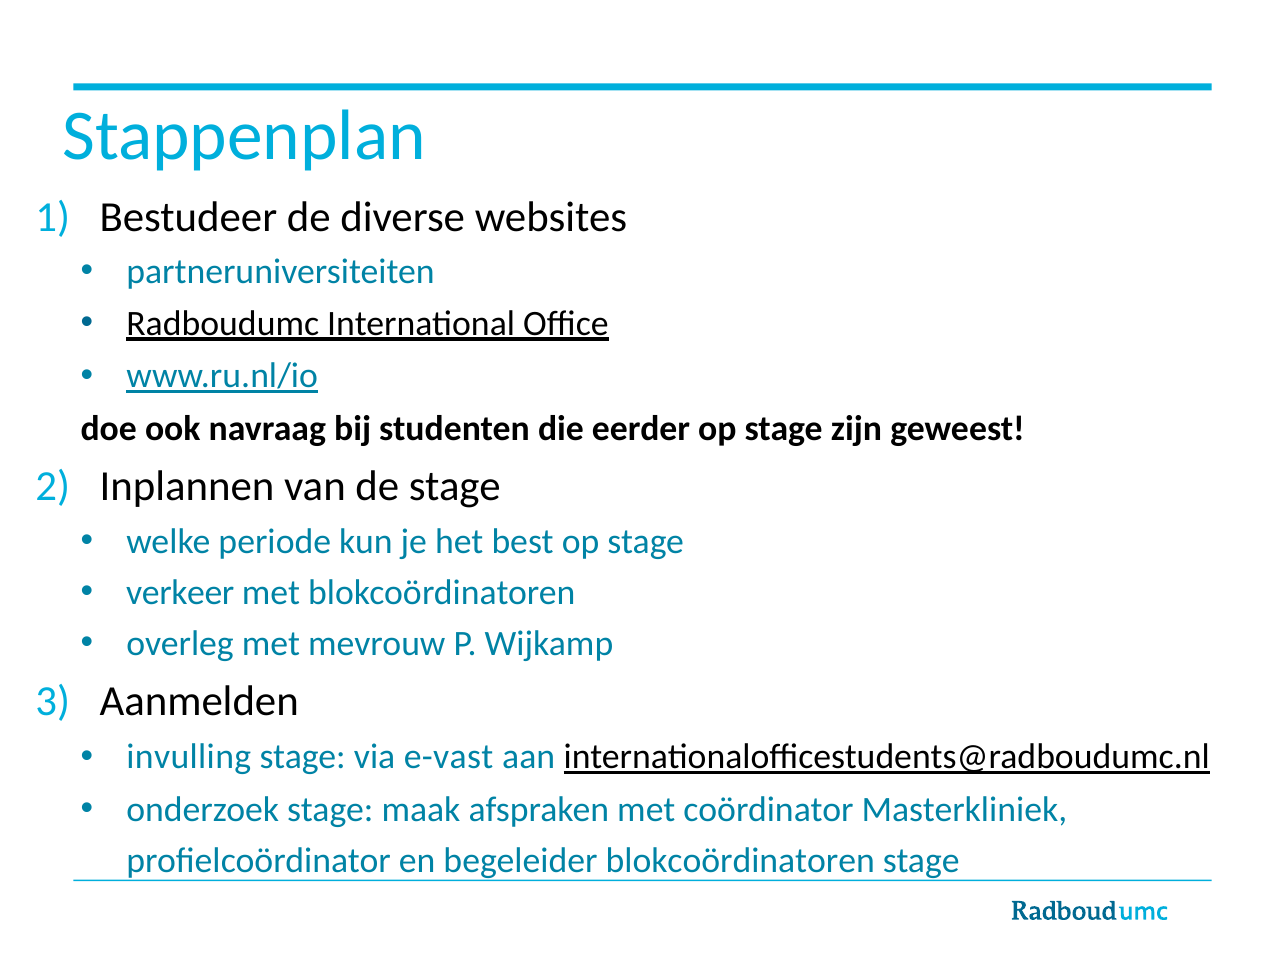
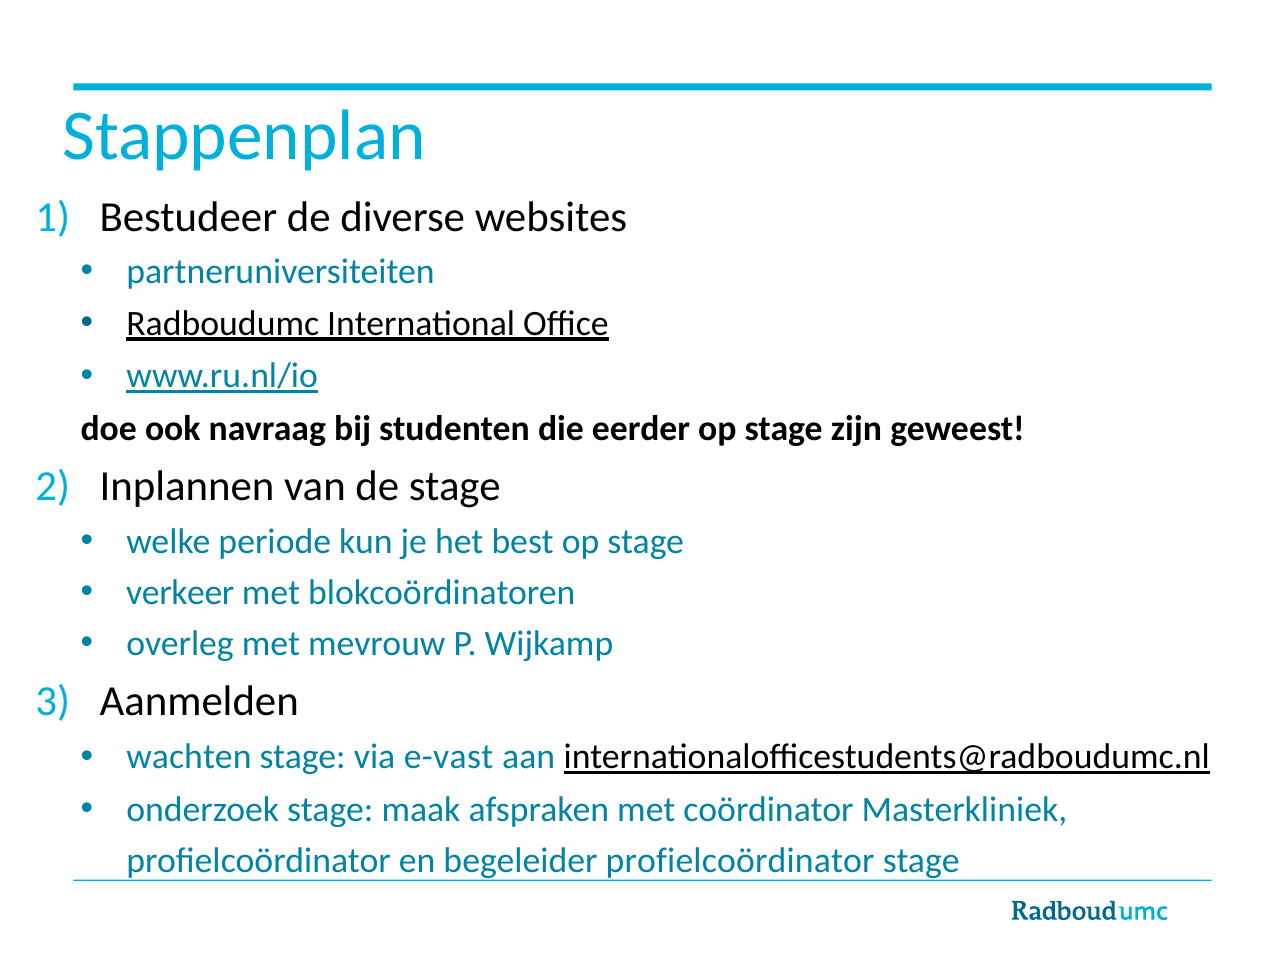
invulling: invulling -> wachten
begeleider blokcoördinatoren: blokcoördinatoren -> profielcoördinator
